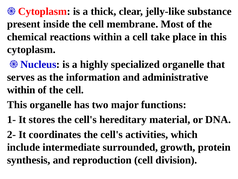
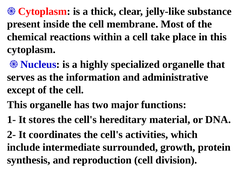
within at (21, 90): within -> except
